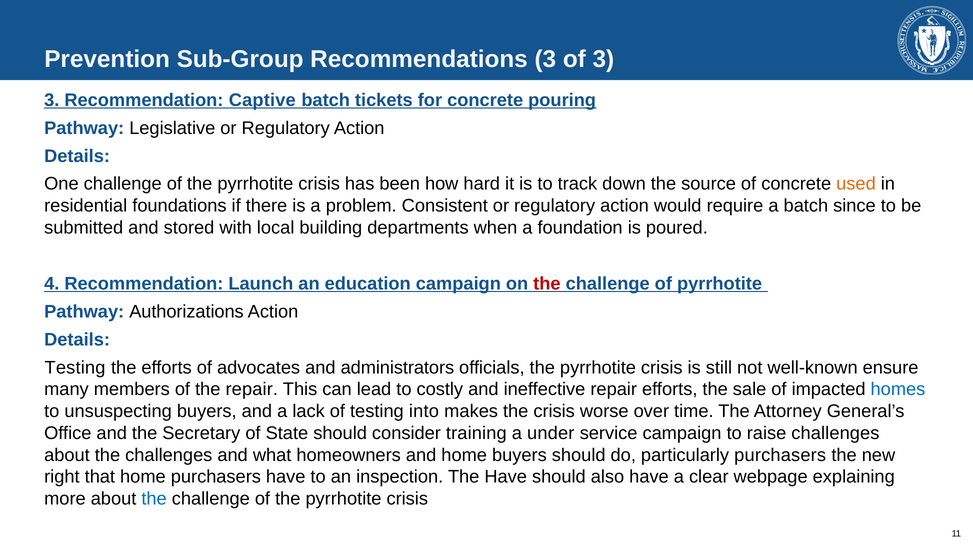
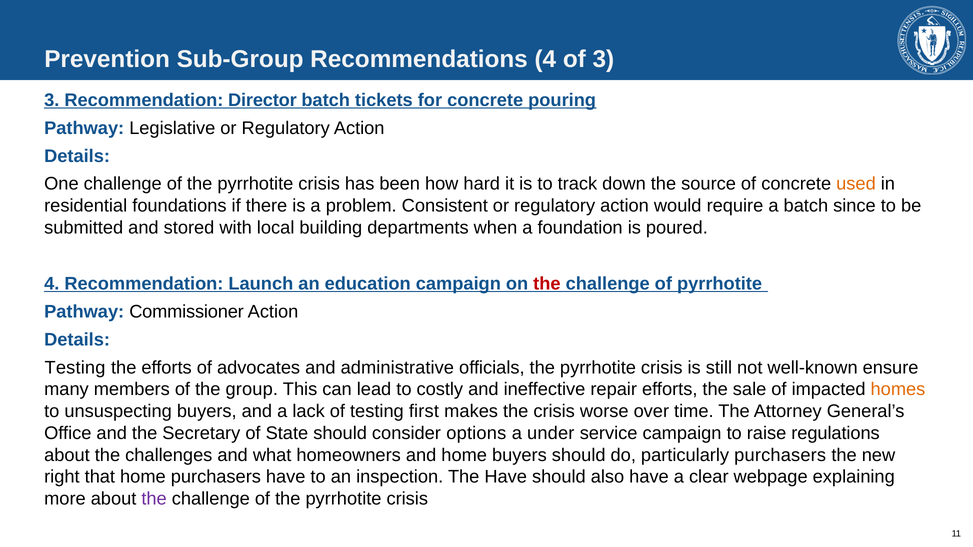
Recommendations 3: 3 -> 4
Captive: Captive -> Director
Authorizations: Authorizations -> Commissioner
administrators: administrators -> administrative
the repair: repair -> group
homes colour: blue -> orange
into: into -> first
training: training -> options
raise challenges: challenges -> regulations
the at (154, 499) colour: blue -> purple
